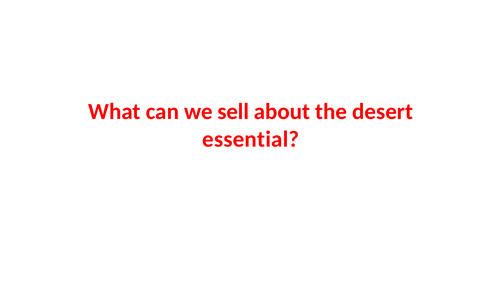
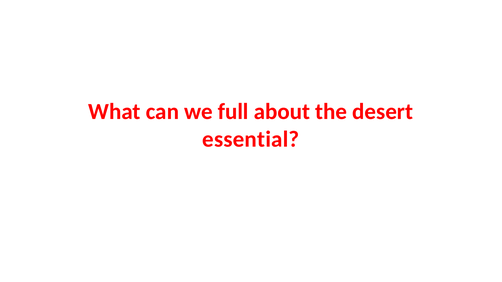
sell: sell -> full
